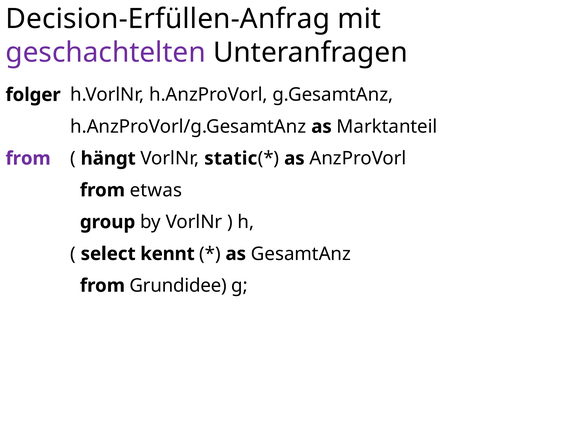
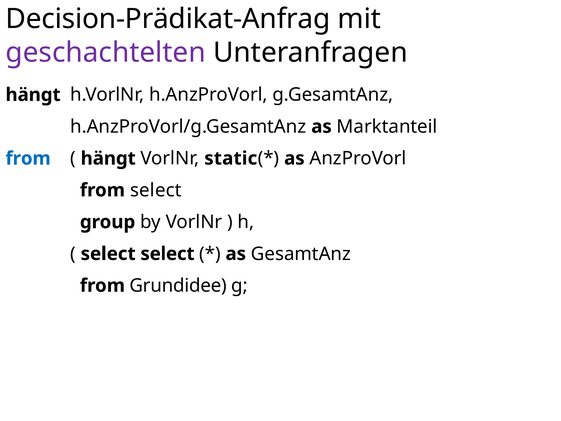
Decision-Erfüllen-Anfrag: Decision-Erfüllen-Anfrag -> Decision-Prädikat-Anfrag
folger at (33, 95): folger -> hängt
from at (28, 158) colour: purple -> blue
from etwas: etwas -> select
select kennt: kennt -> select
